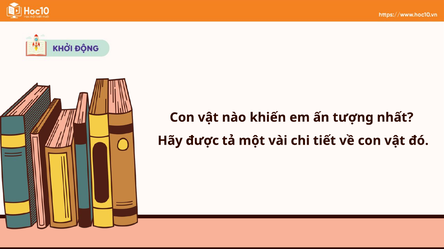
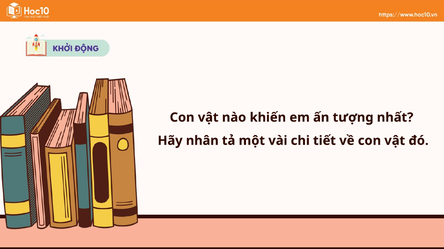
được: được -> nhân
